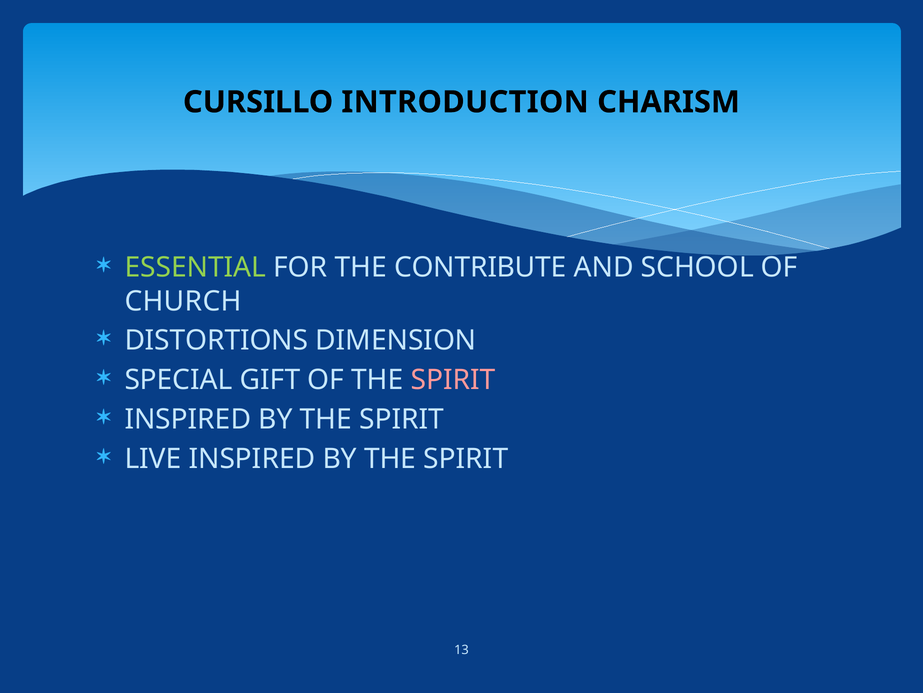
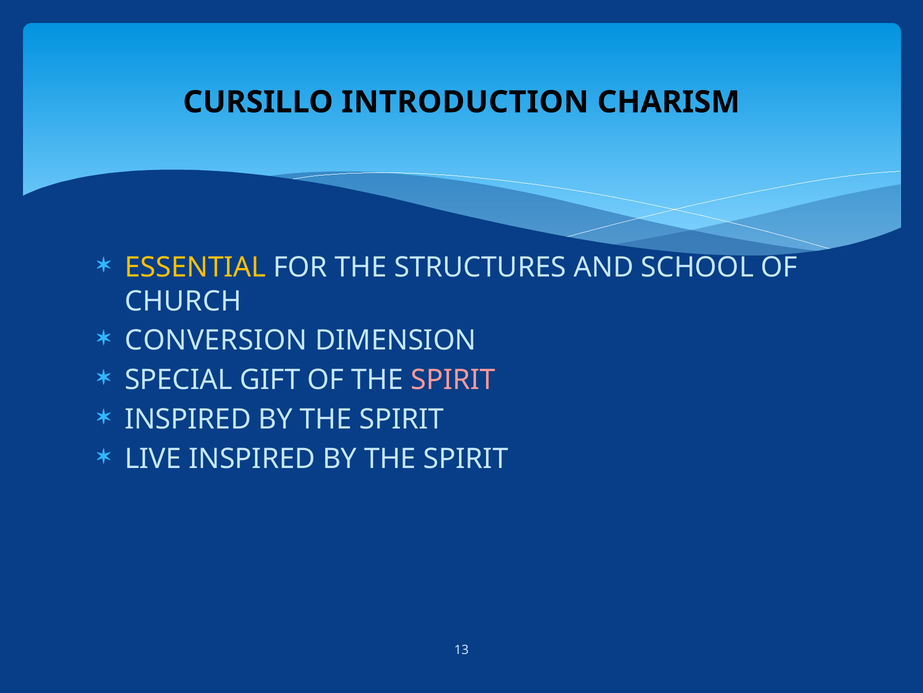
ESSENTIAL colour: light green -> yellow
CONTRIBUTE: CONTRIBUTE -> STRUCTURES
DISTORTIONS: DISTORTIONS -> CONVERSION
